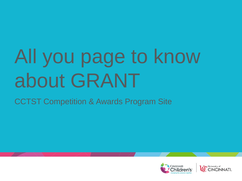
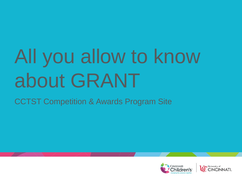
page: page -> allow
